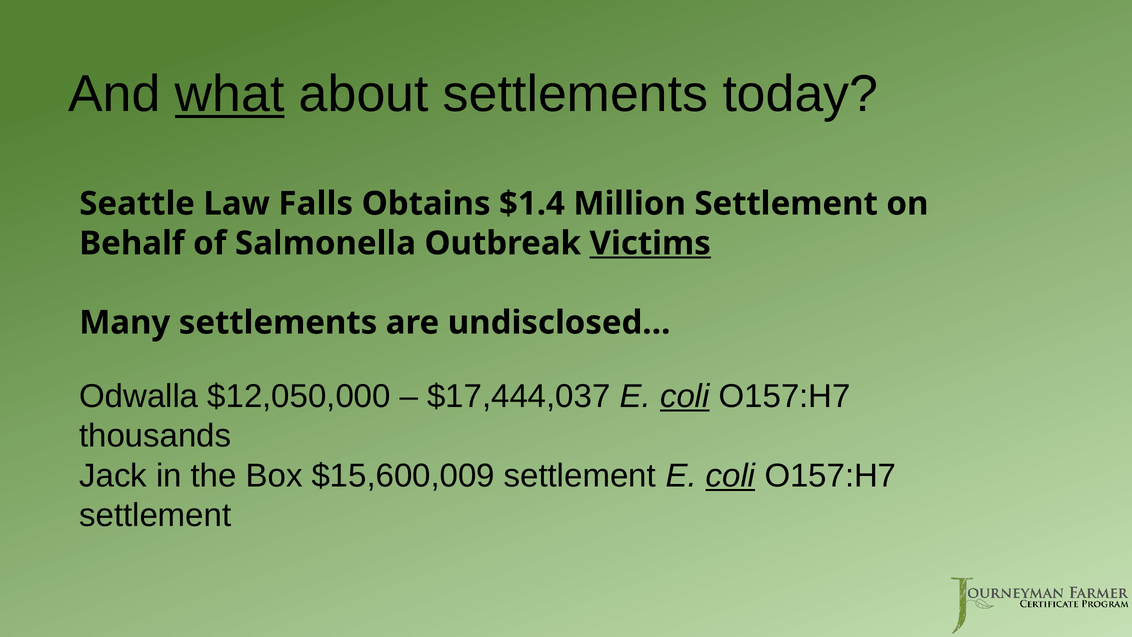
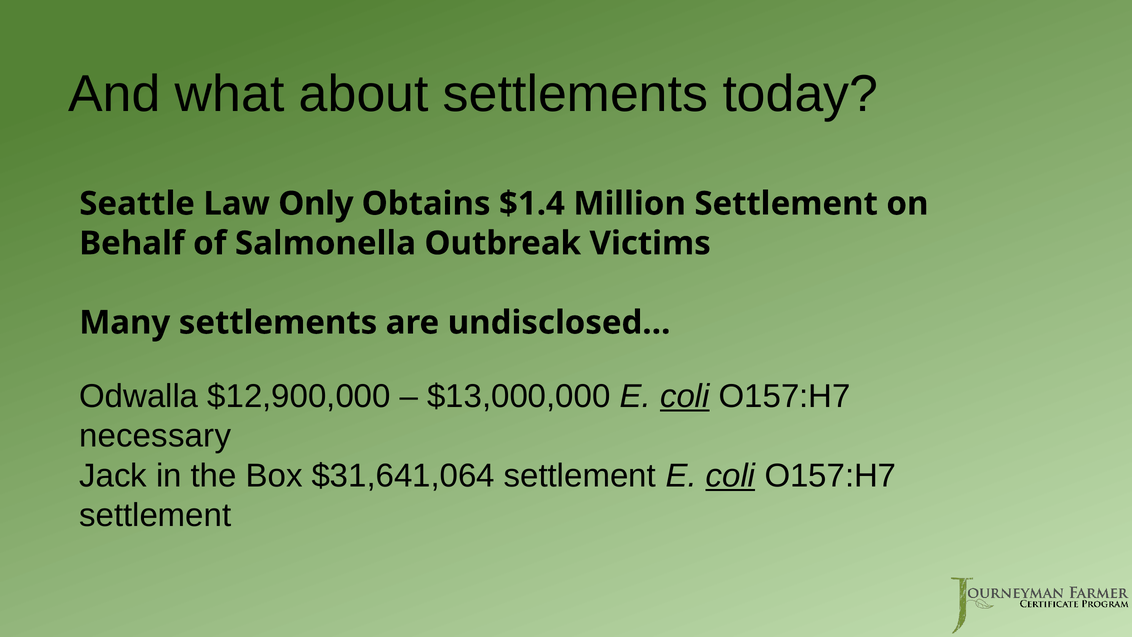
what underline: present -> none
Falls: Falls -> Only
Victims underline: present -> none
$12,050,000: $12,050,000 -> $12,900,000
$17,444,037: $17,444,037 -> $13,000,000
thousands: thousands -> necessary
$15,600,009: $15,600,009 -> $31,641,064
